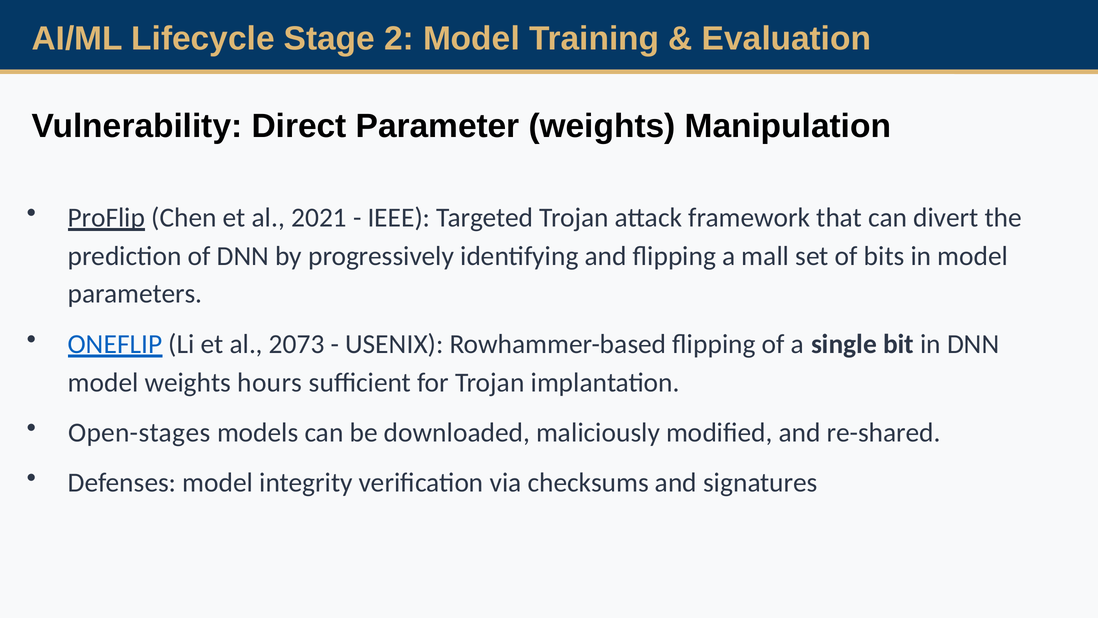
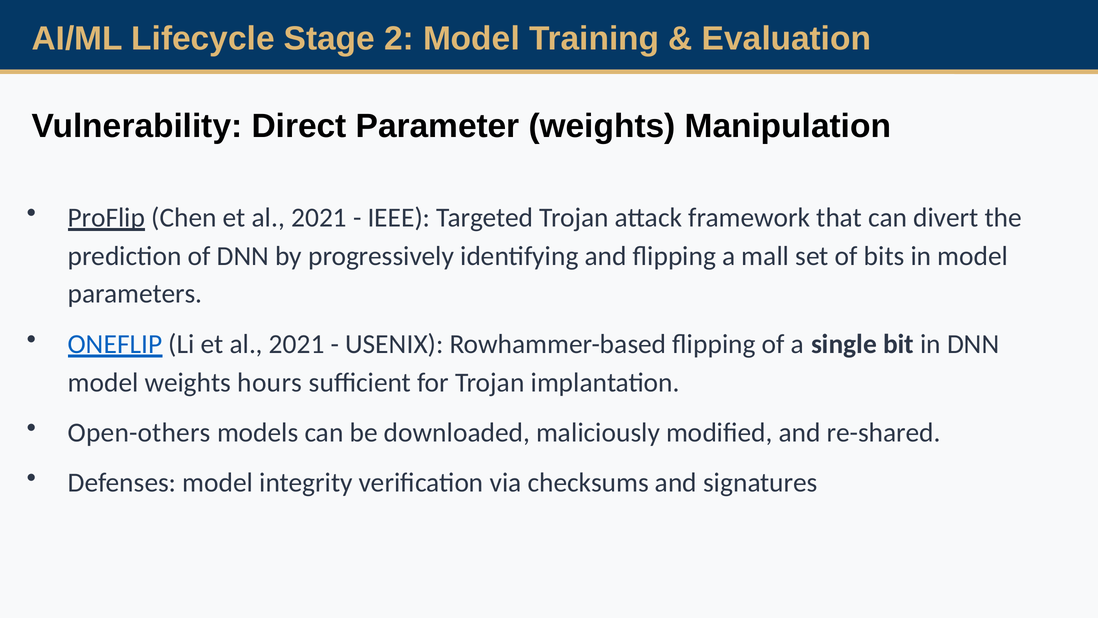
Li et al 2073: 2073 -> 2021
Open-stages: Open-stages -> Open-others
